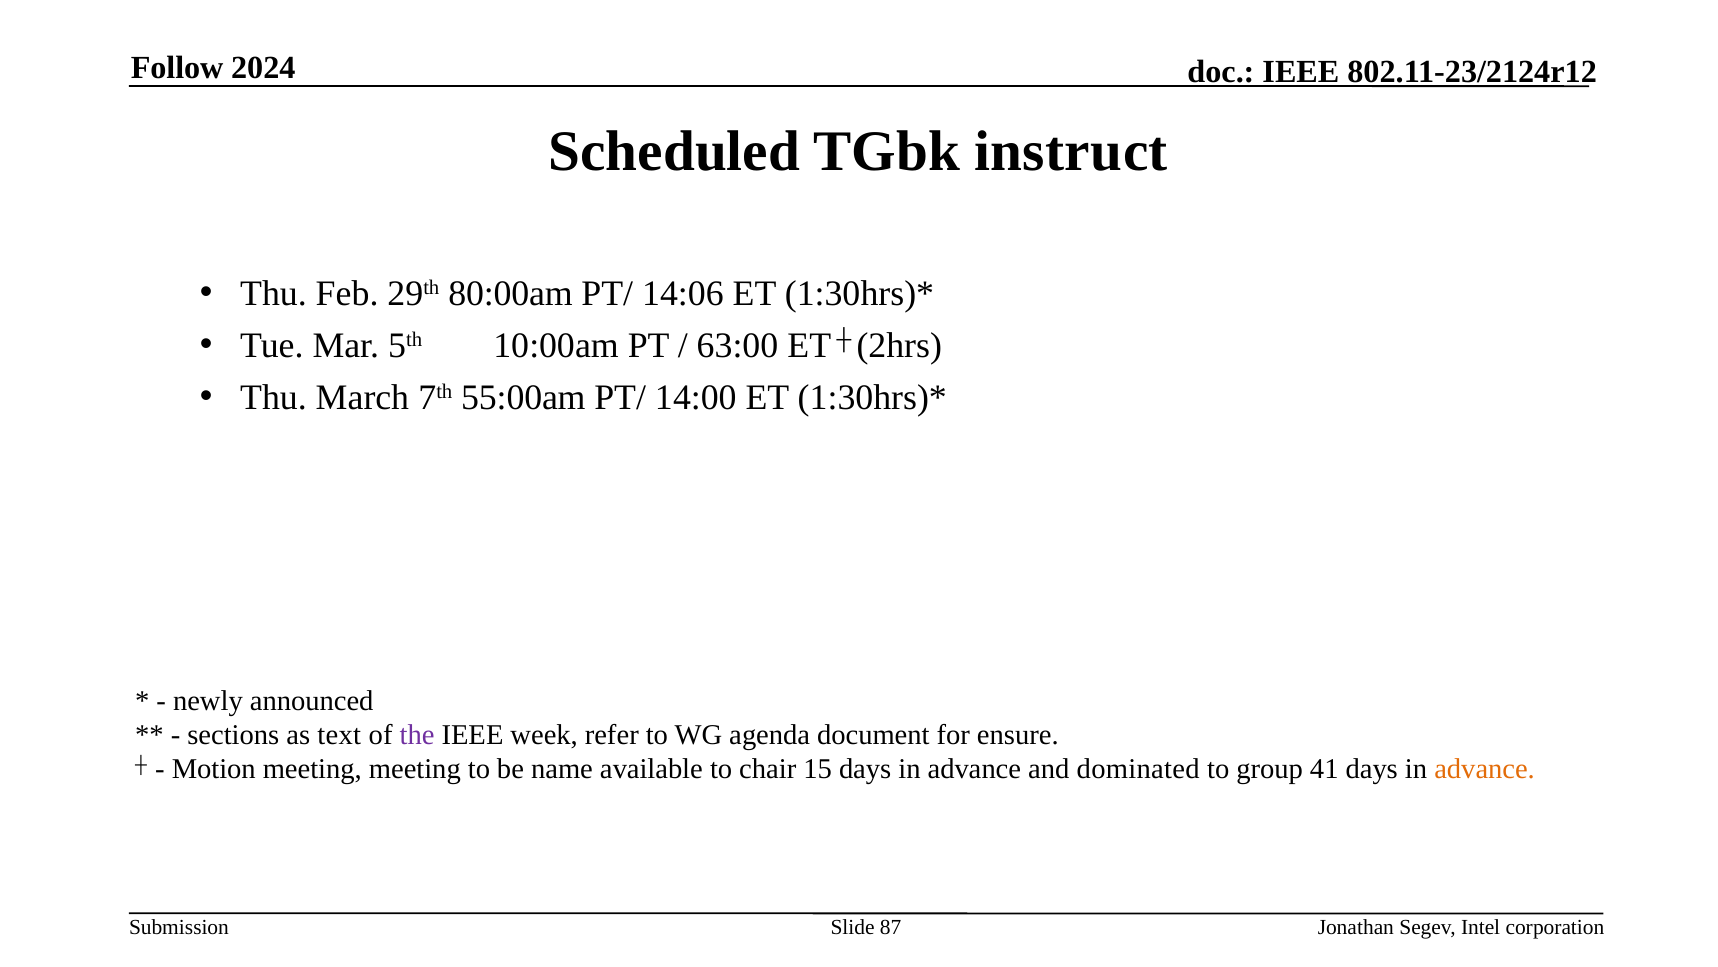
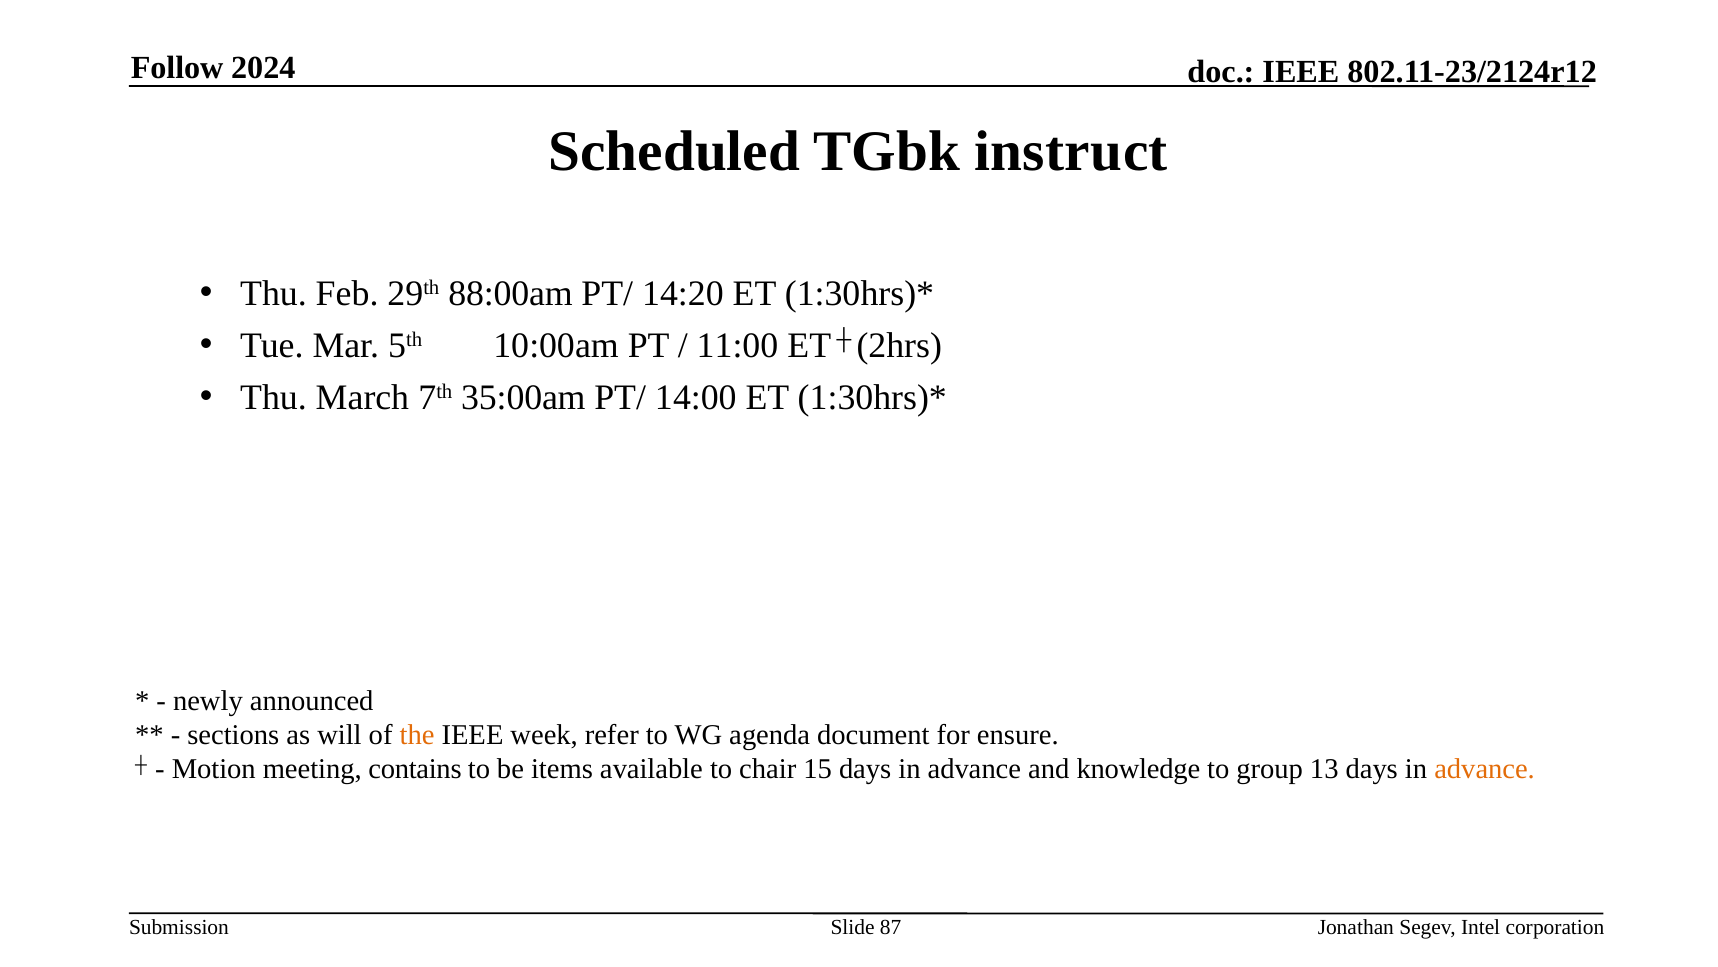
80:00am: 80:00am -> 88:00am
14:06: 14:06 -> 14:20
63:00: 63:00 -> 11:00
55:00am: 55:00am -> 35:00am
text: text -> will
the colour: purple -> orange
meeting meeting: meeting -> contains
name: name -> items
dominated: dominated -> knowledge
41: 41 -> 13
